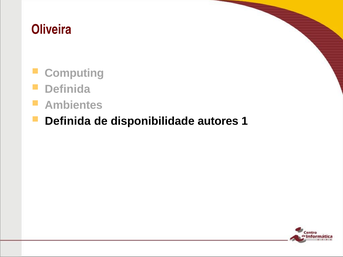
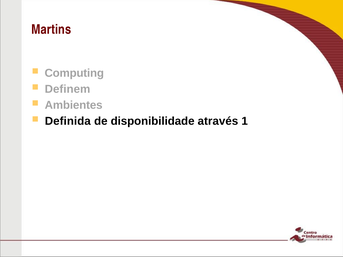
Oliveira: Oliveira -> Martins
Definida at (67, 89): Definida -> Definem
autores: autores -> através
